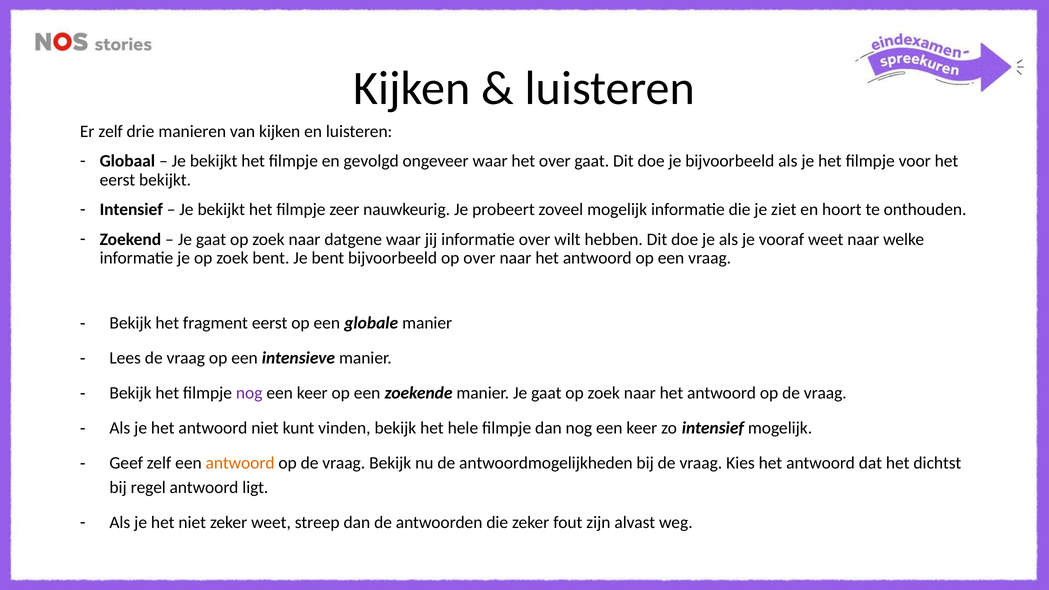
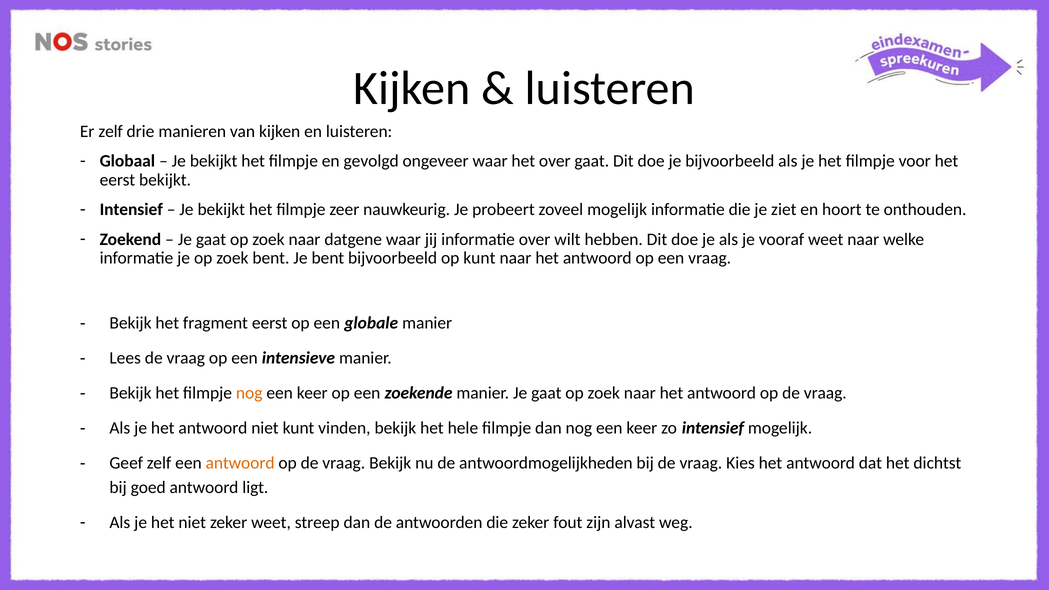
op over: over -> kunt
nog at (249, 393) colour: purple -> orange
regel: regel -> goed
